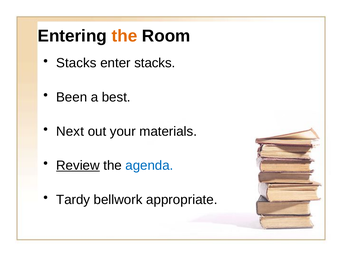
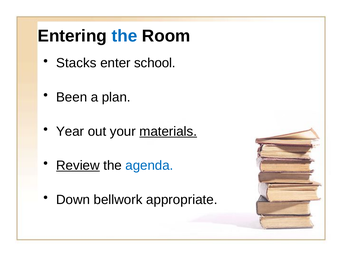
the at (124, 36) colour: orange -> blue
enter stacks: stacks -> school
best: best -> plan
Next: Next -> Year
materials underline: none -> present
Tardy: Tardy -> Down
